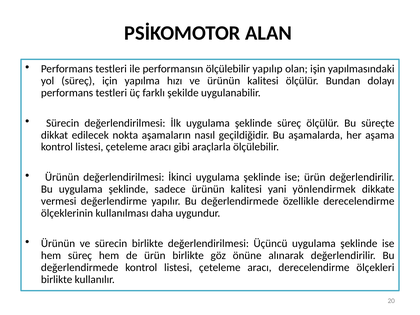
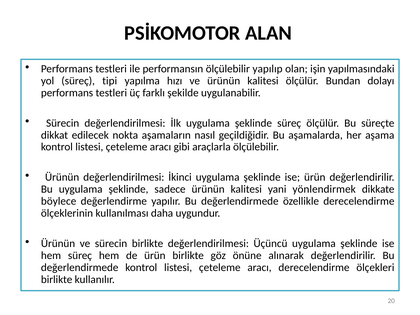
için: için -> tipi
vermesi: vermesi -> böylece
